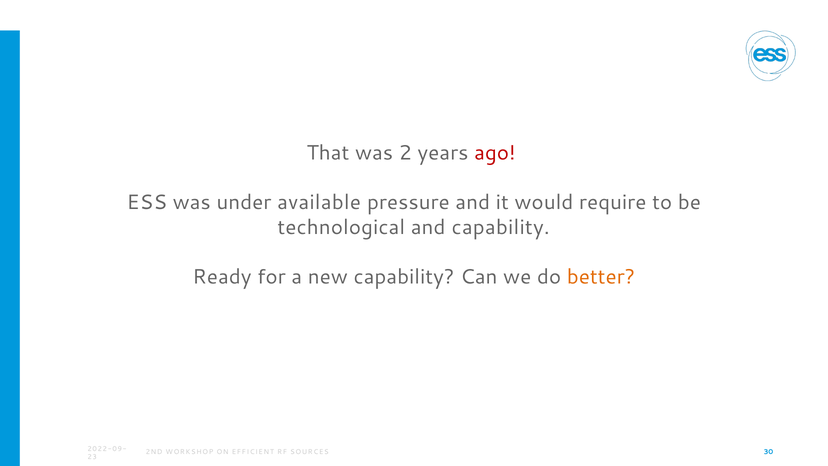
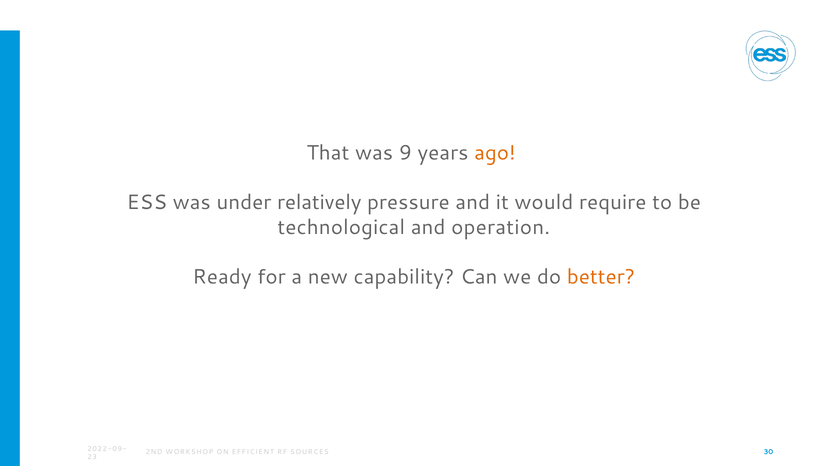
2: 2 -> 9
ago colour: red -> orange
available: available -> relatively
and capability: capability -> operation
